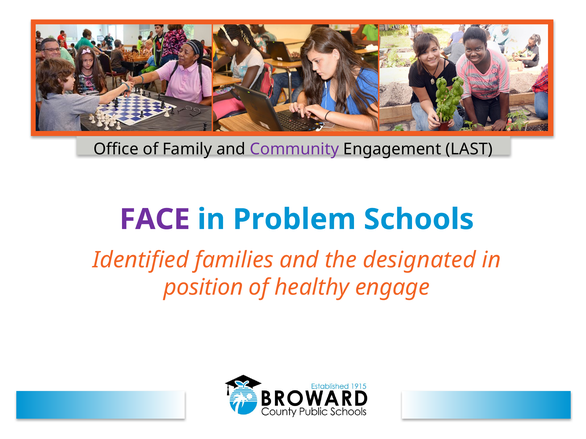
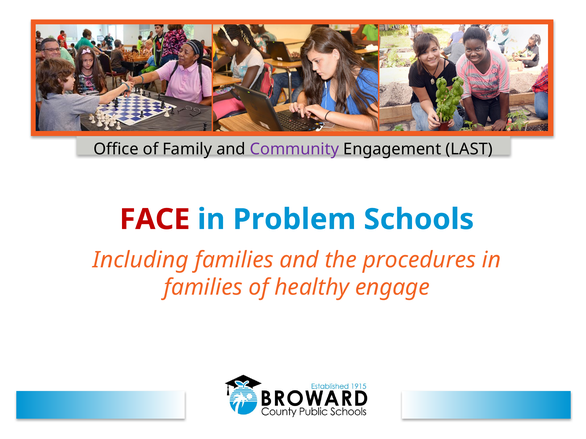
FACE colour: purple -> red
Identified: Identified -> Including
designated: designated -> procedures
position at (203, 288): position -> families
